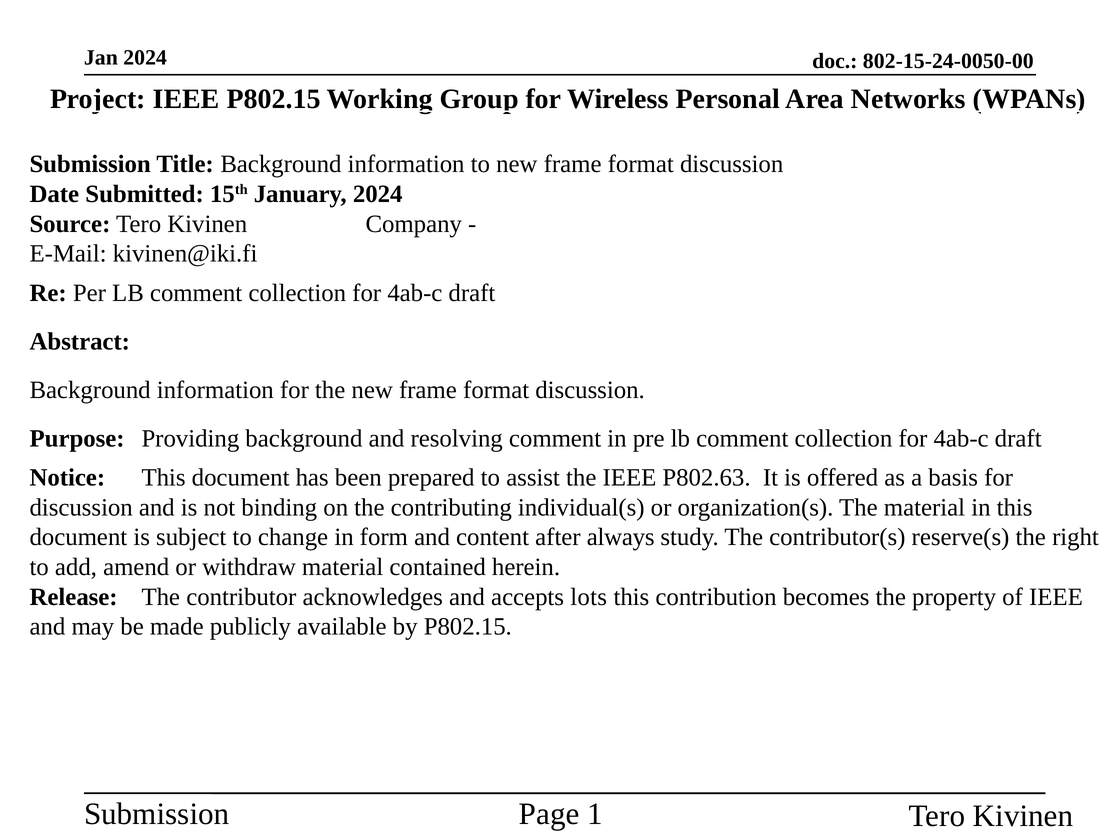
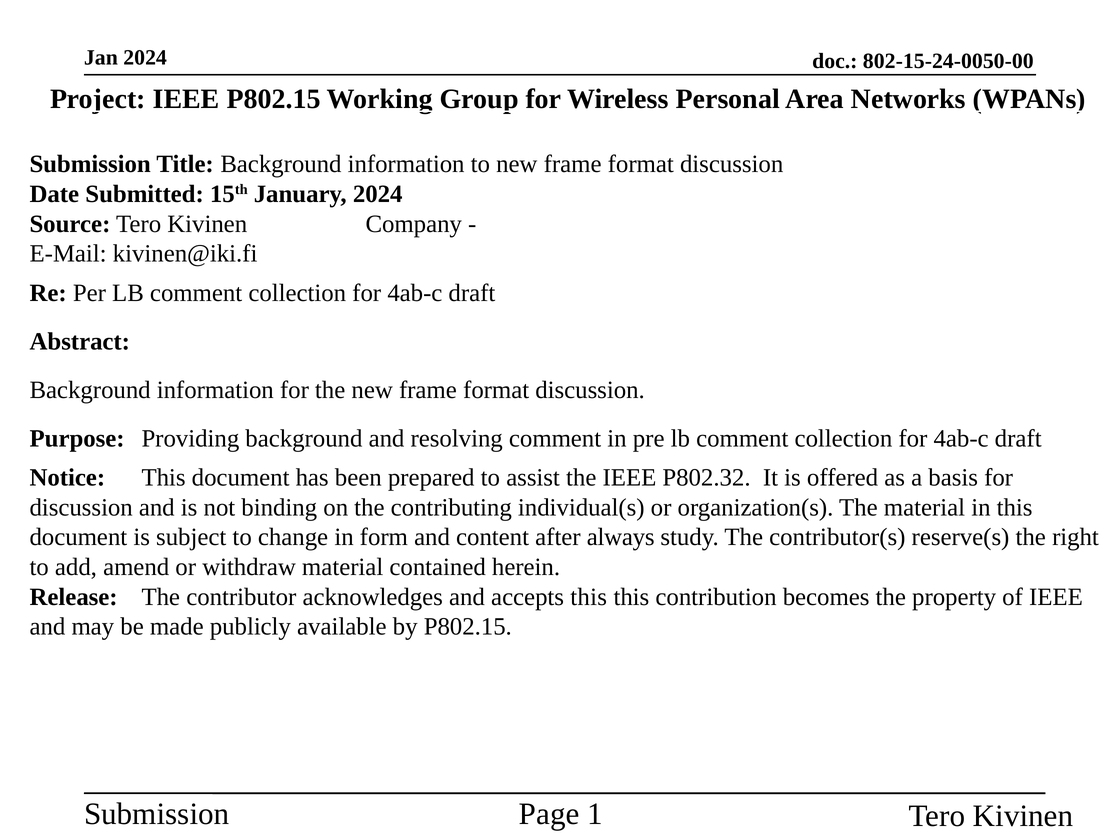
P802.63: P802.63 -> P802.32
accepts lots: lots -> this
